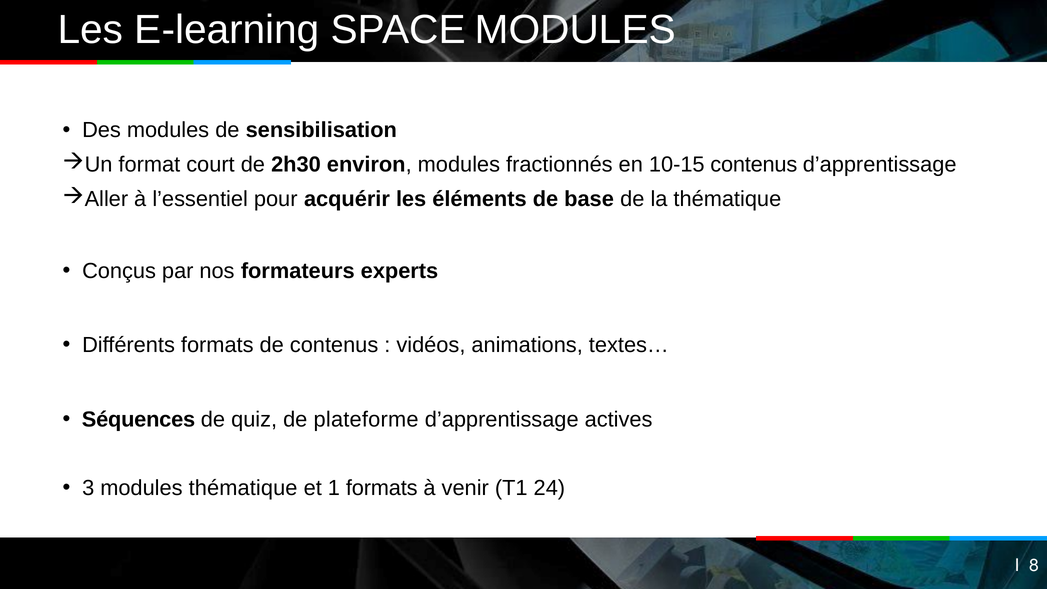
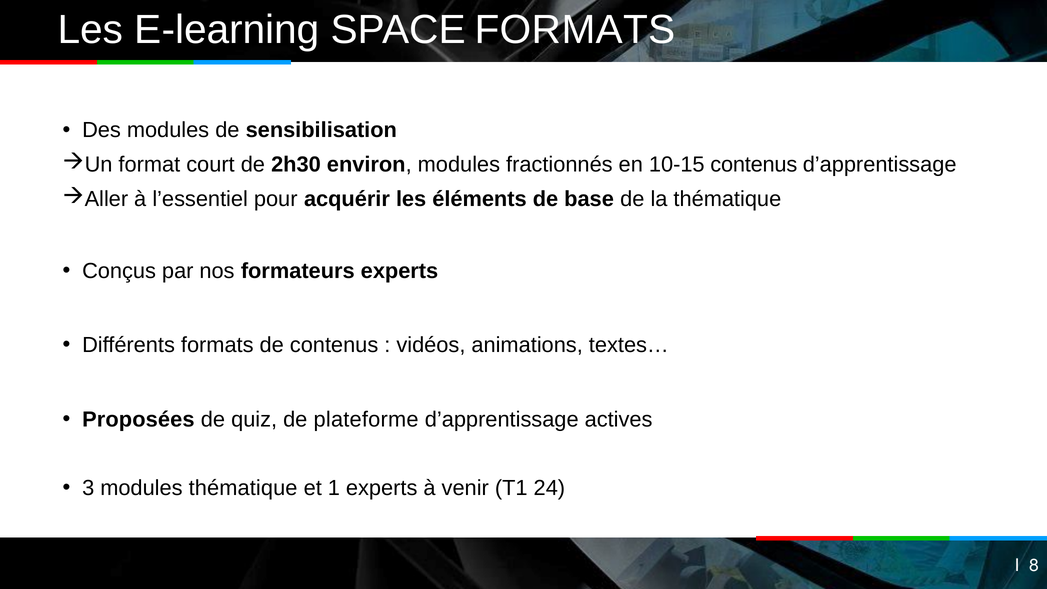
SPACE MODULES: MODULES -> FORMATS
Séquences: Séquences -> Proposées
1 formats: formats -> experts
